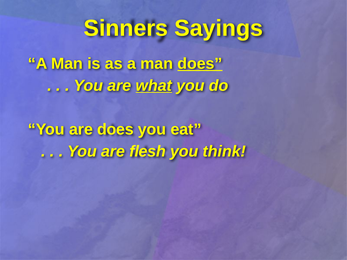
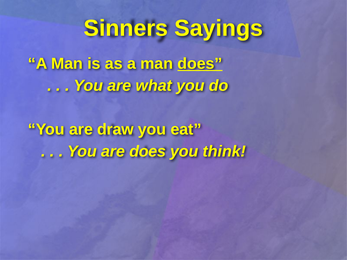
what underline: present -> none
are does: does -> draw
are flesh: flesh -> does
